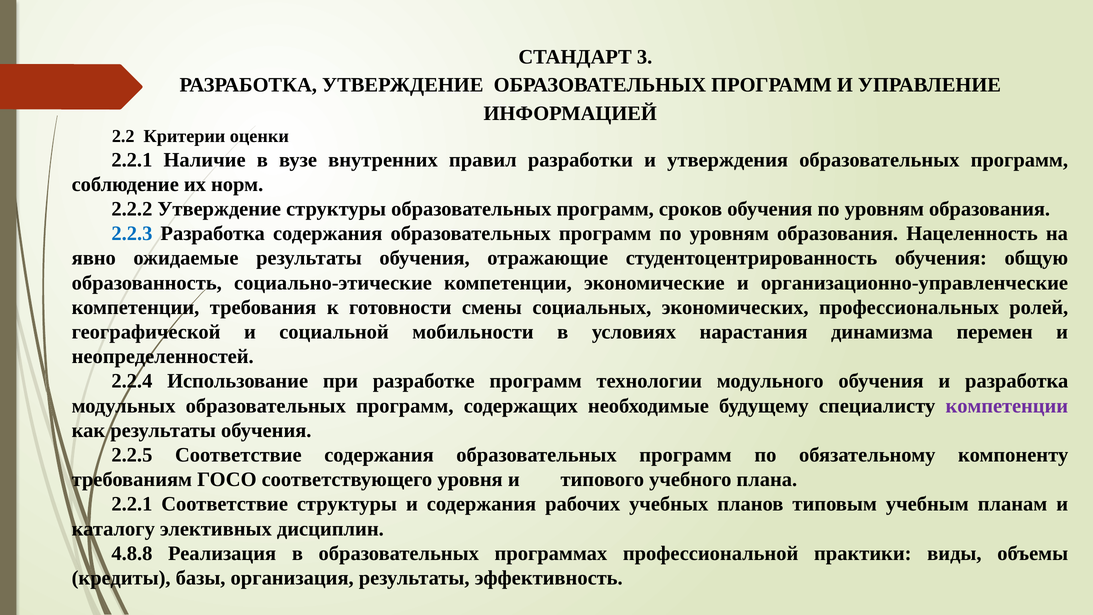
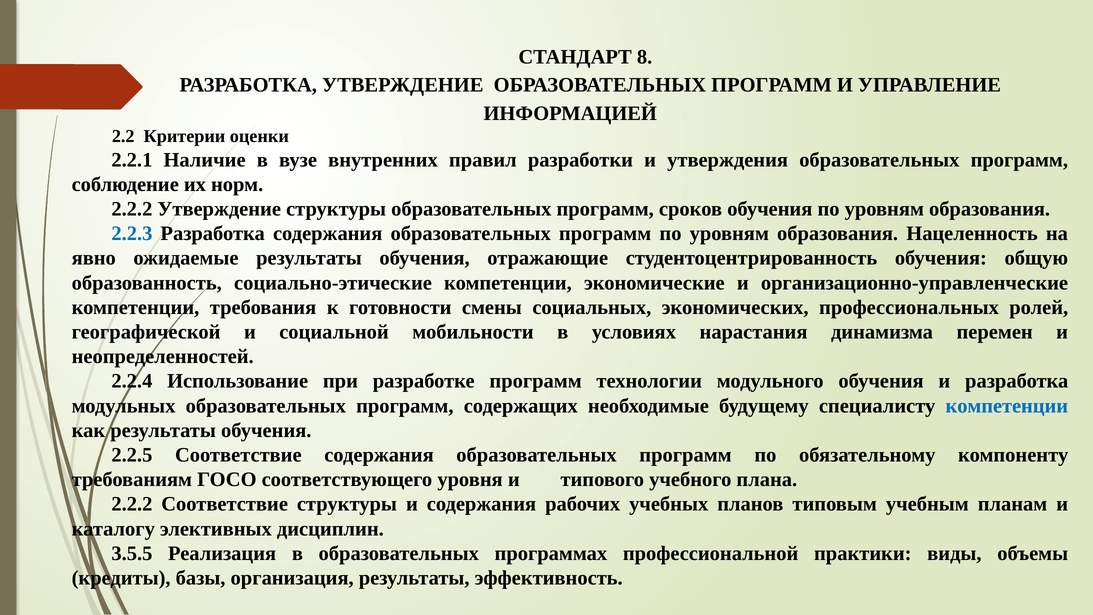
3: 3 -> 8
компетенции at (1007, 406) colour: purple -> blue
2.2.1 at (132, 504): 2.2.1 -> 2.2.2
4.8.8: 4.8.8 -> 3.5.5
